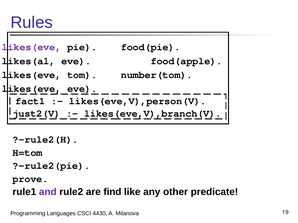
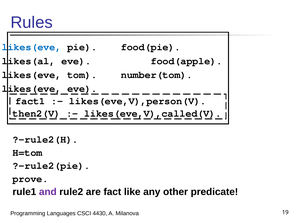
likes(eve at (31, 47) colour: purple -> blue
just2(V: just2(V -> then2(V
likes(eve,V),branch(V: likes(eve,V),branch(V -> likes(eve,V),called(V
find: find -> fact
